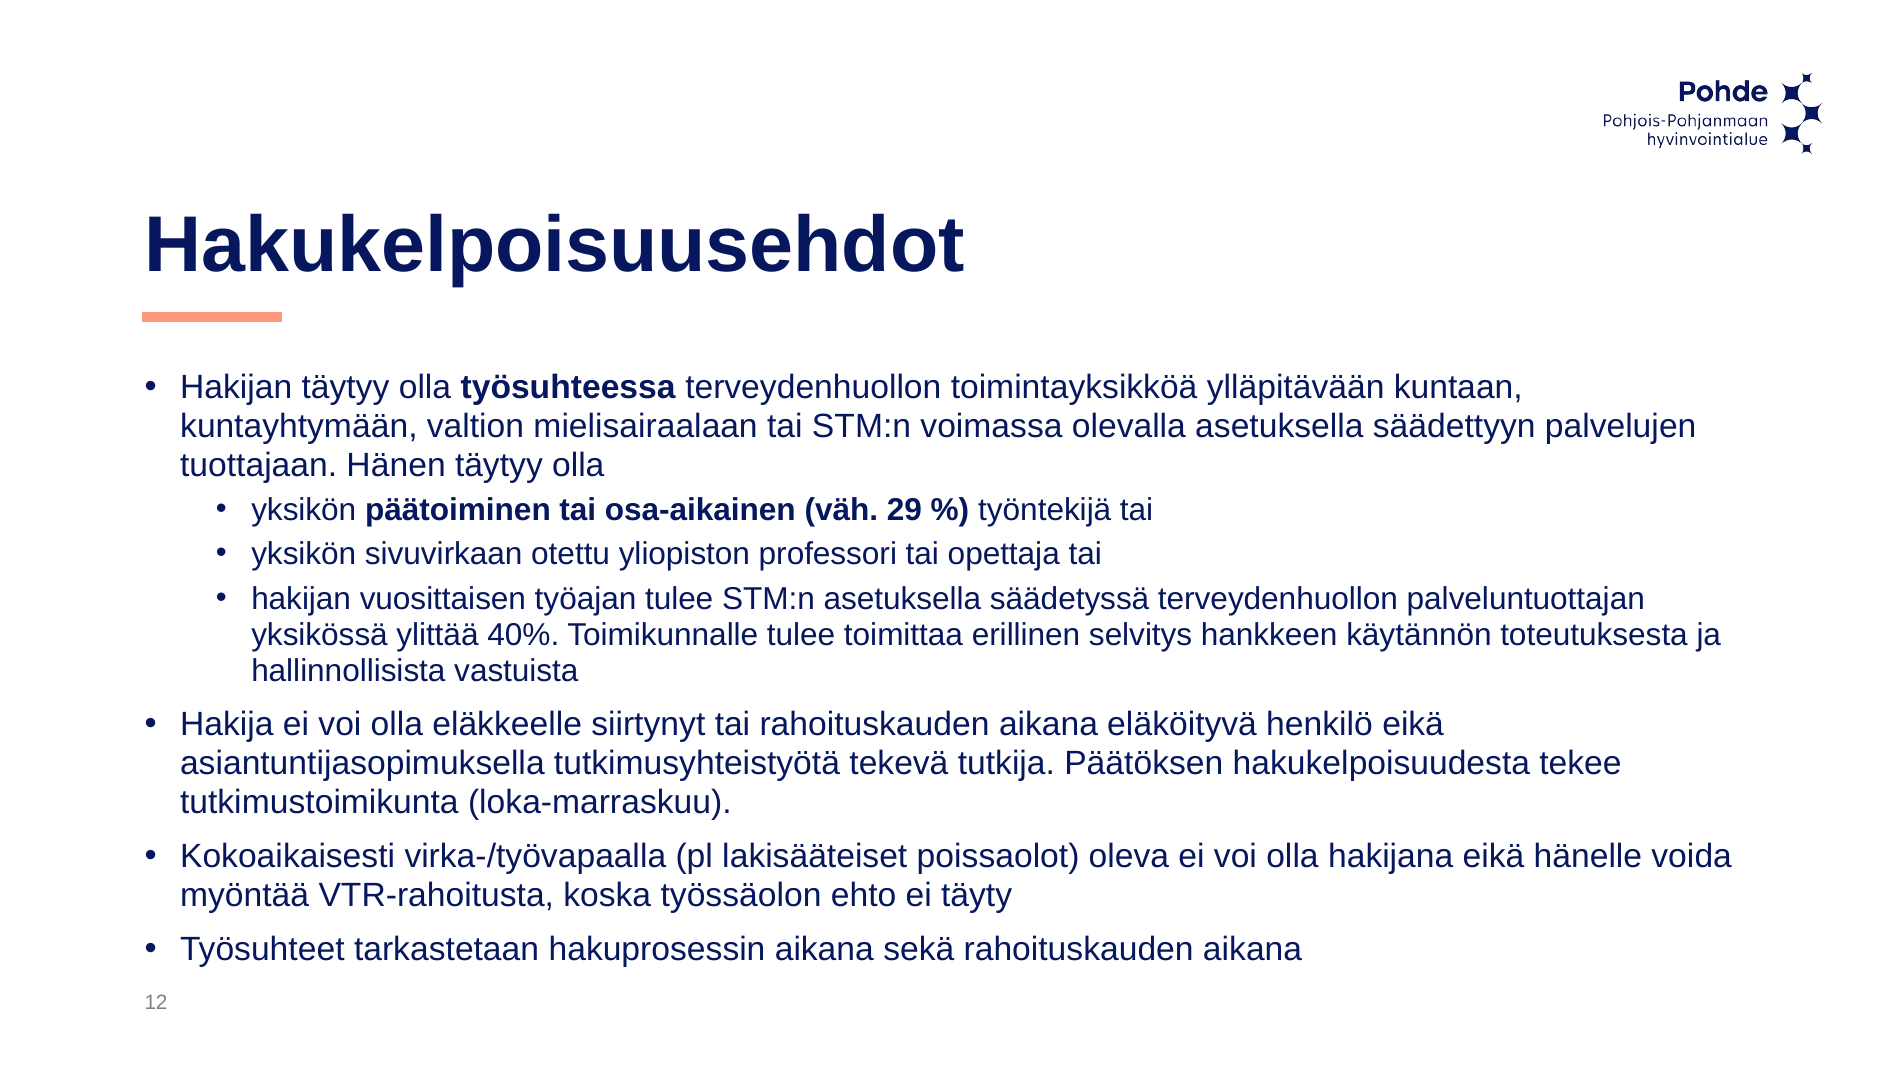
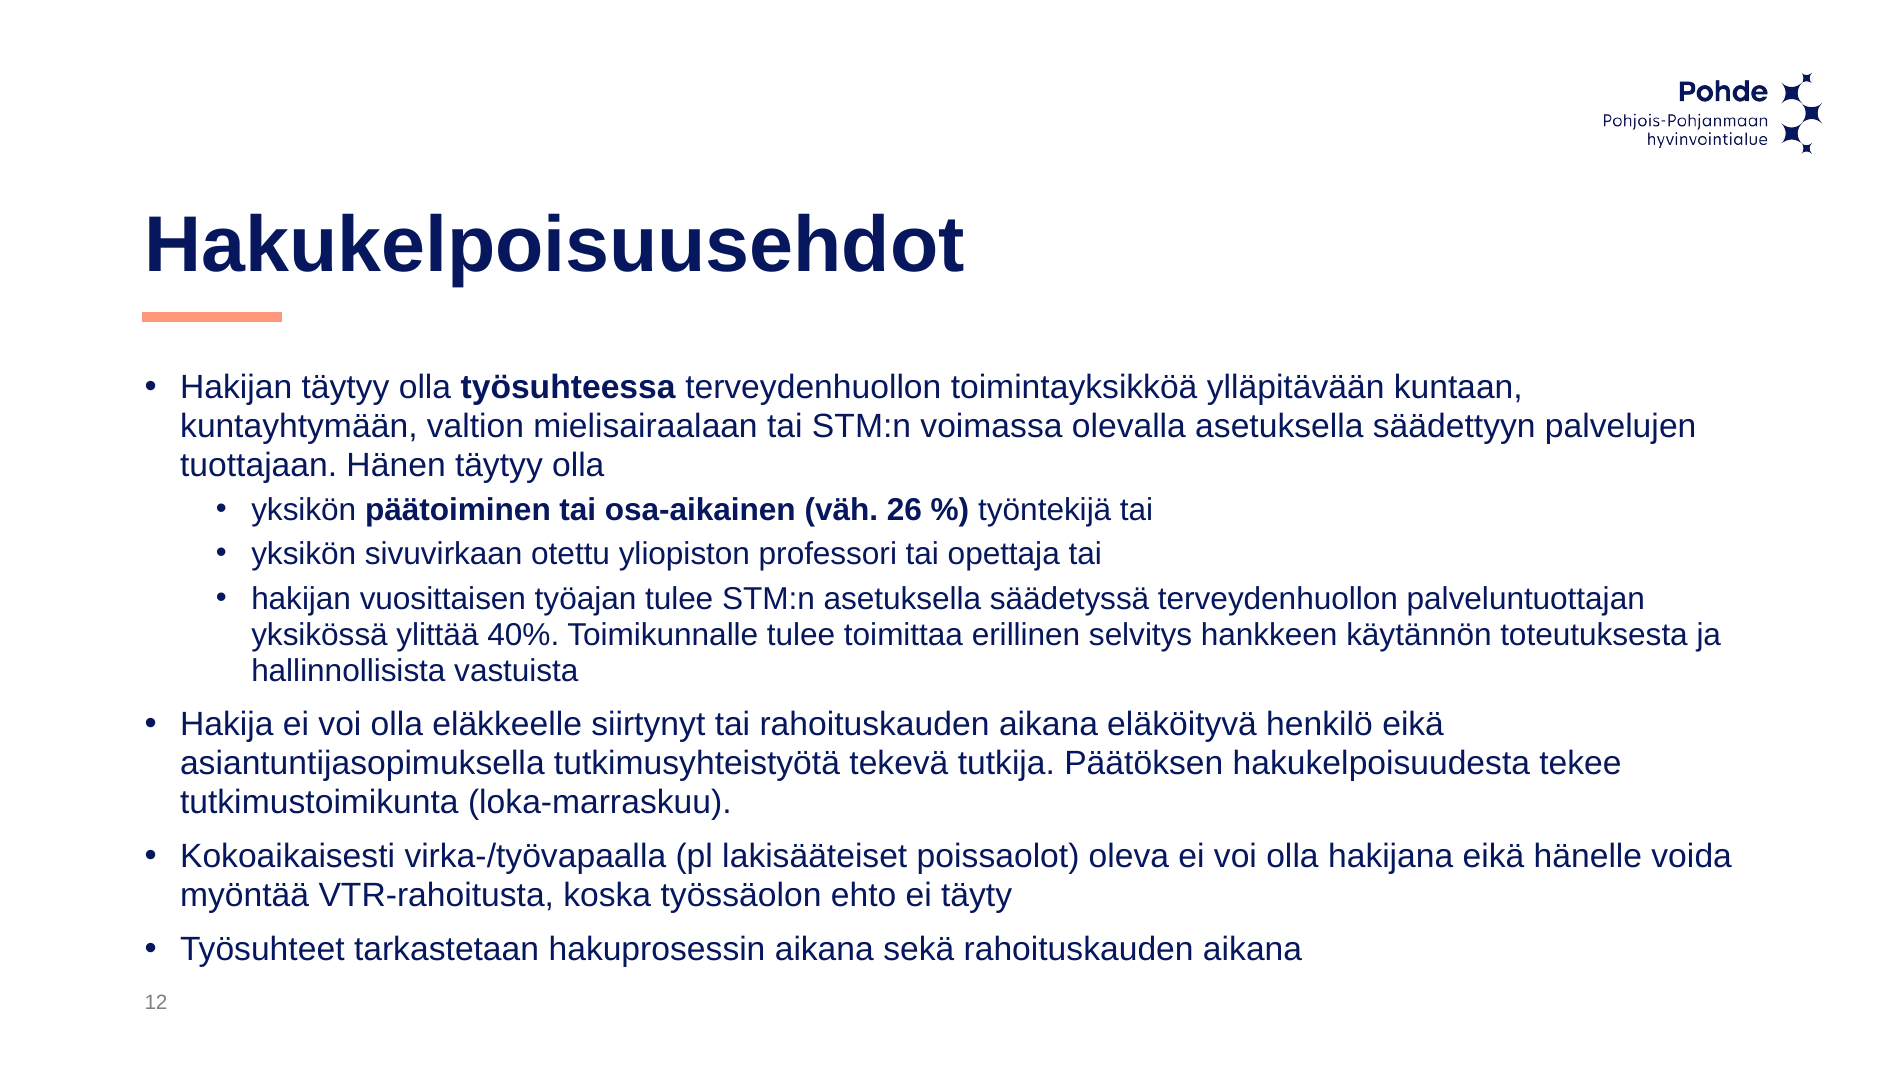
29: 29 -> 26
